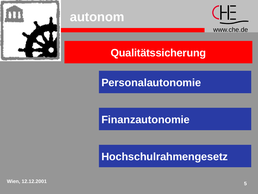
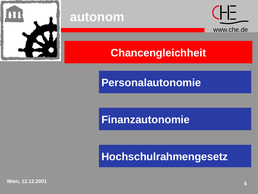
Qualitätssicherung: Qualitätssicherung -> Chancengleichheit
